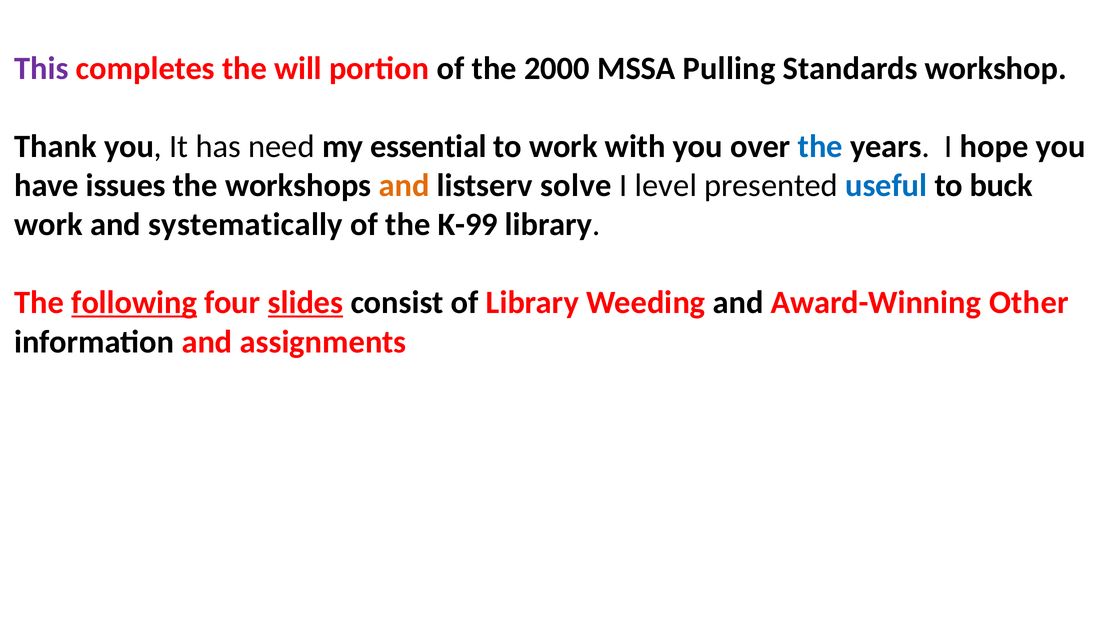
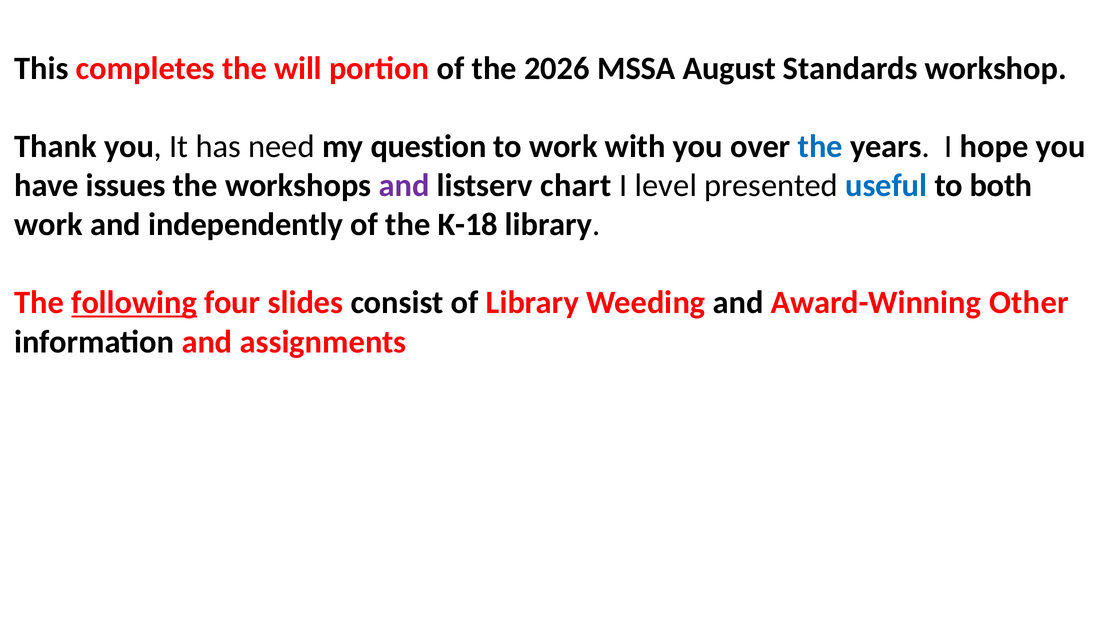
This colour: purple -> black
2000: 2000 -> 2026
Pulling: Pulling -> August
essential: essential -> question
and at (404, 186) colour: orange -> purple
solve: solve -> chart
buck: buck -> both
systematically: systematically -> independently
K-99: K-99 -> K-18
slides underline: present -> none
